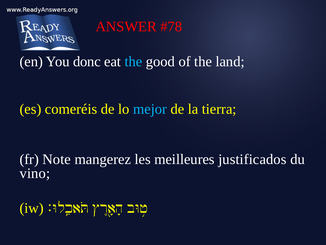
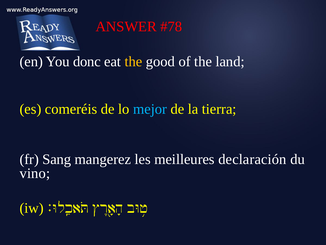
the at (133, 62) colour: light blue -> yellow
Note: Note -> Sang
justificados: justificados -> declaración
